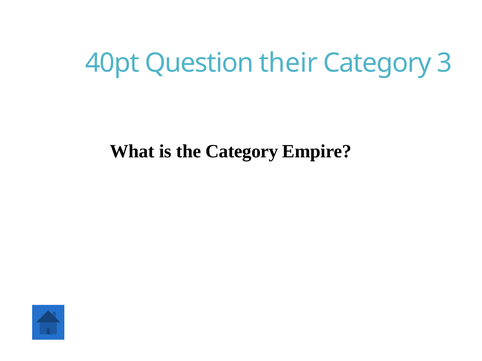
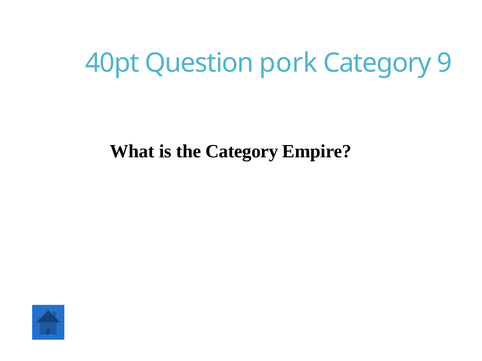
their: their -> pork
3: 3 -> 9
